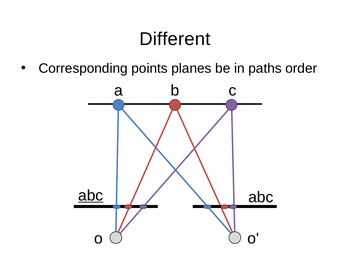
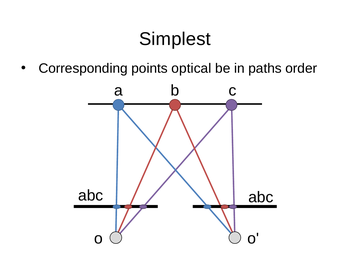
Different: Different -> Simplest
planes: planes -> optical
abc at (91, 196) underline: present -> none
